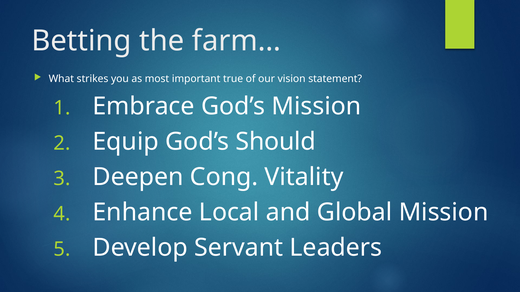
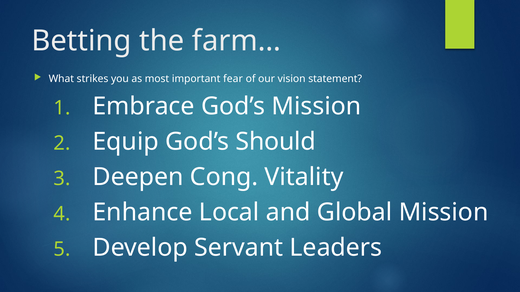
true: true -> fear
